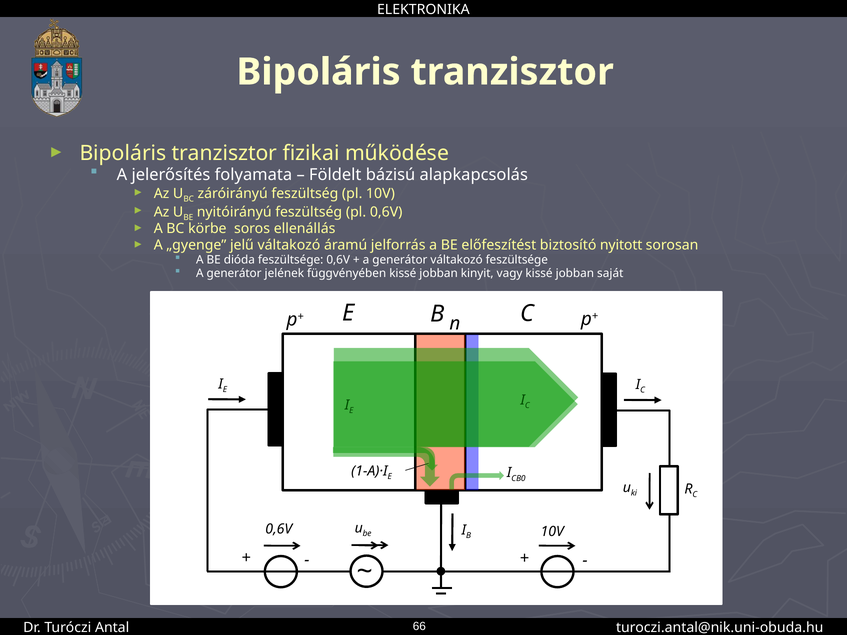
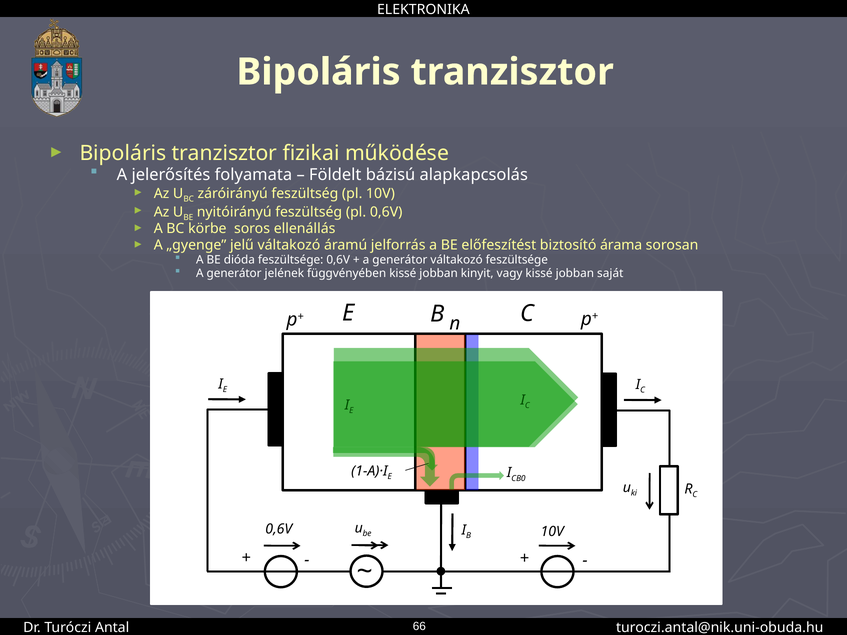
nyitott: nyitott -> árama
